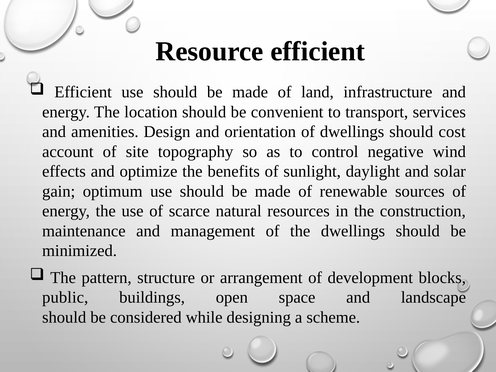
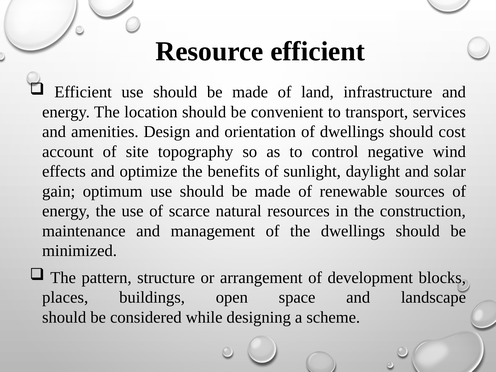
public: public -> places
